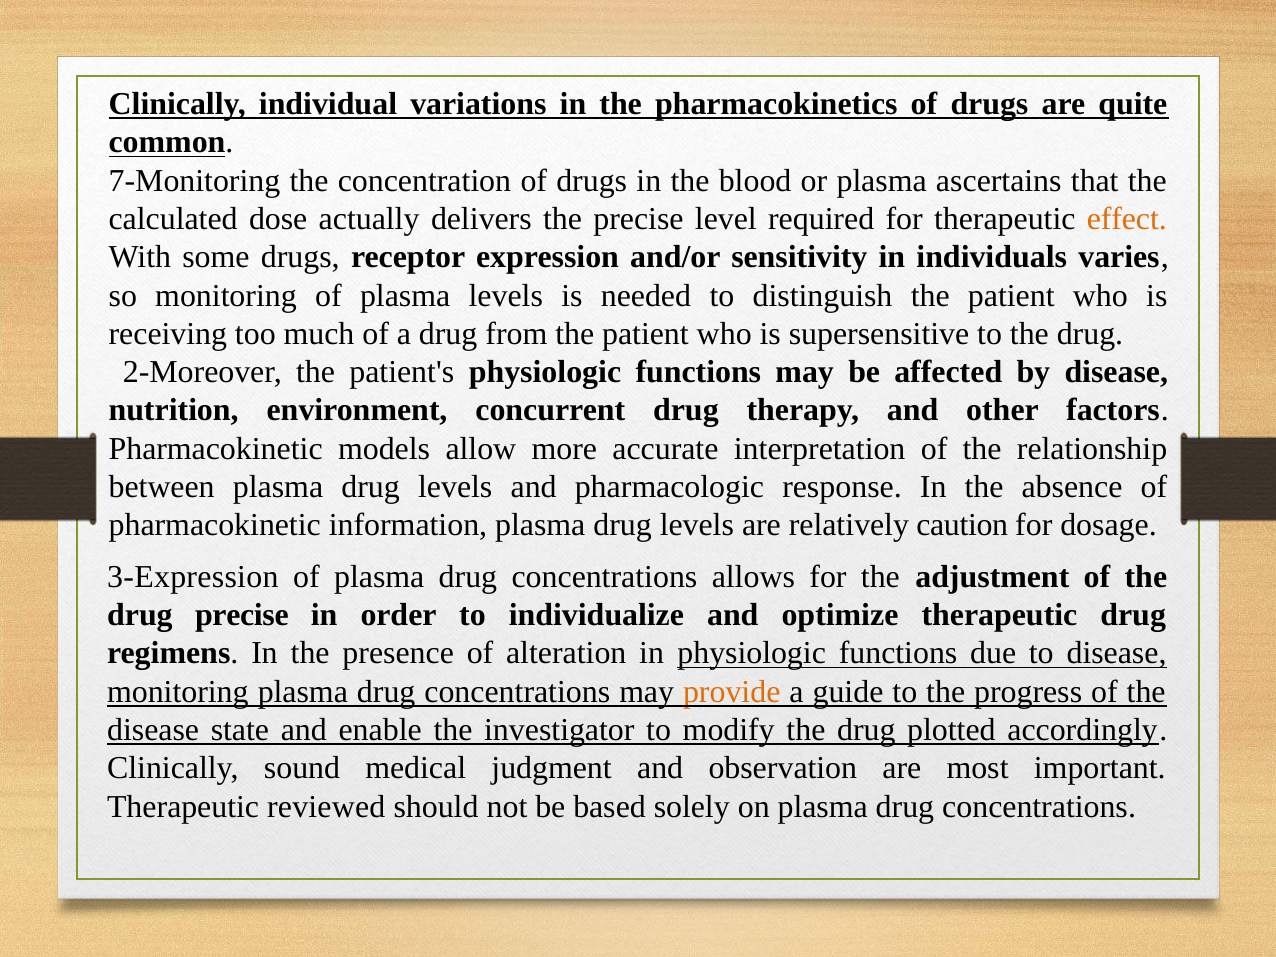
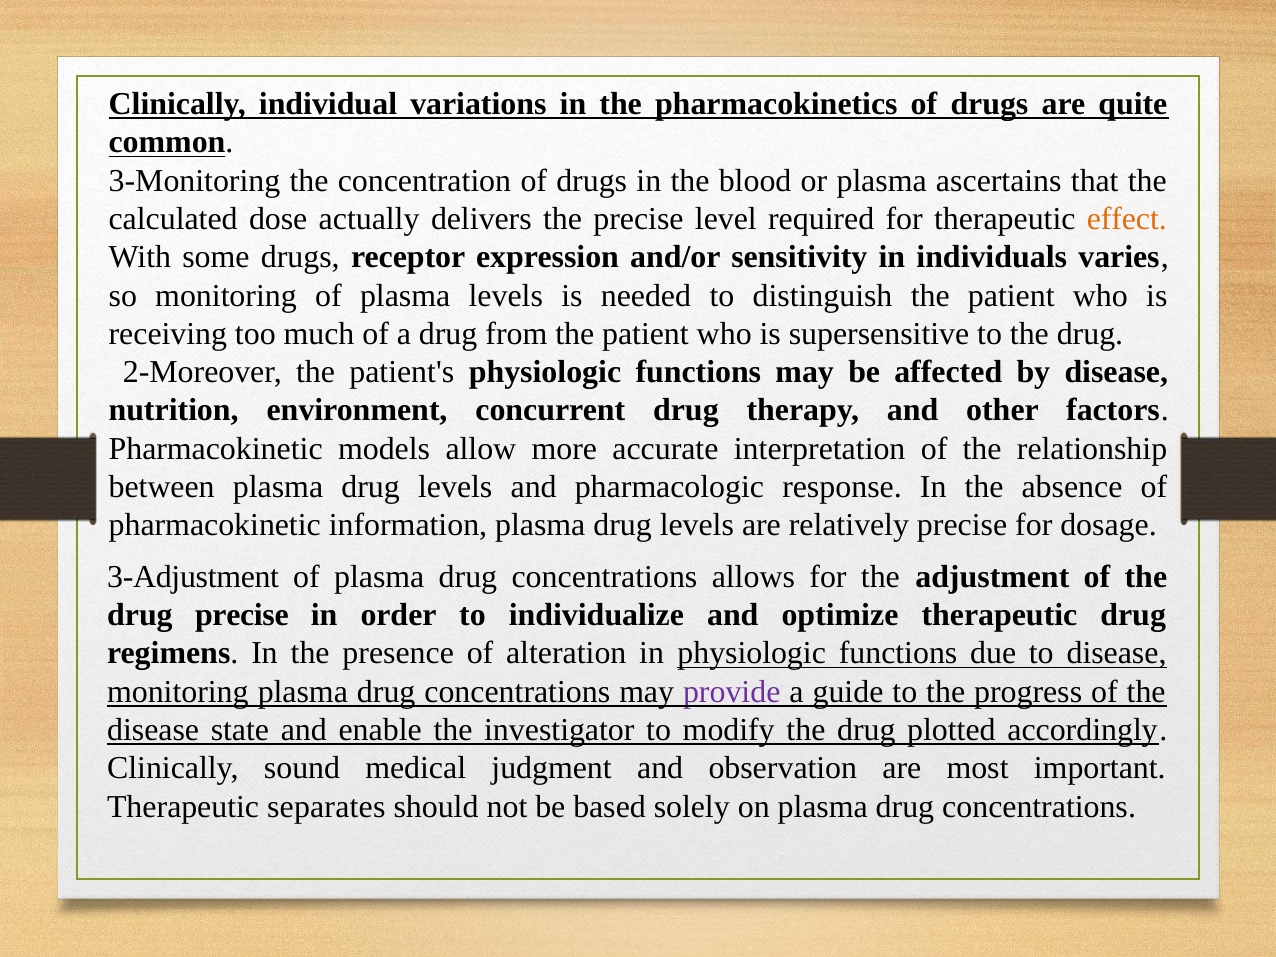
7-Monitoring: 7-Monitoring -> 3-Monitoring
relatively caution: caution -> precise
3-Expression: 3-Expression -> 3-Adjustment
provide colour: orange -> purple
reviewed: reviewed -> separates
